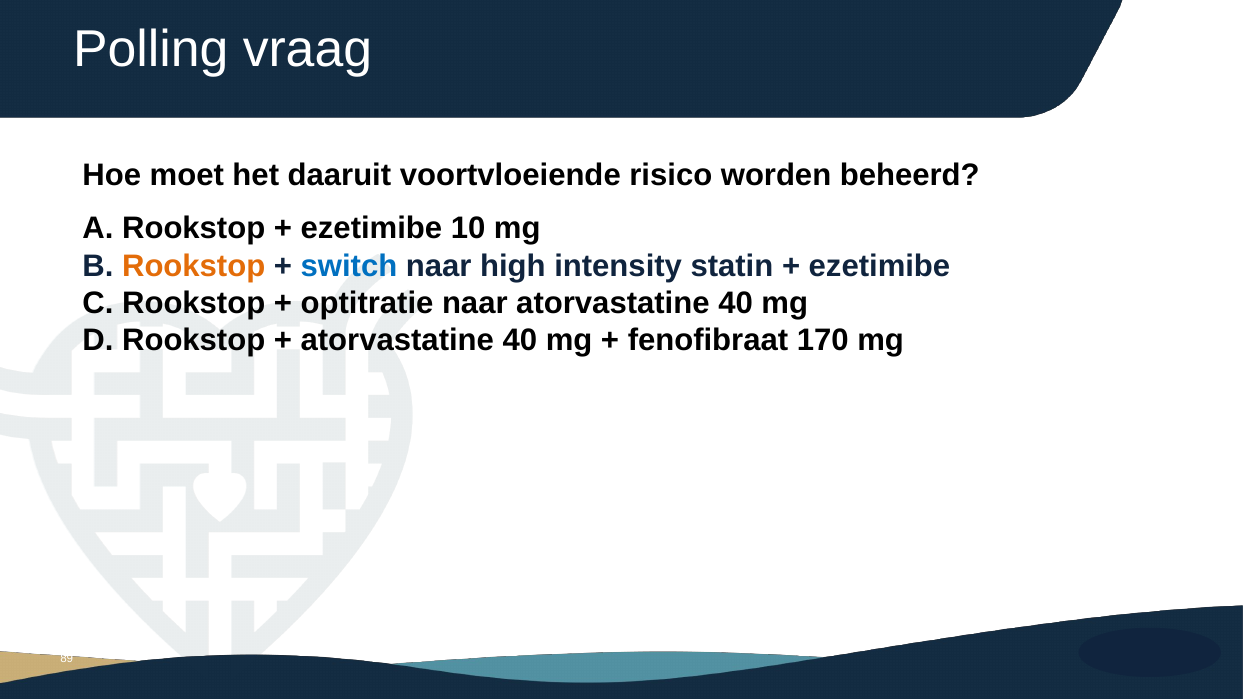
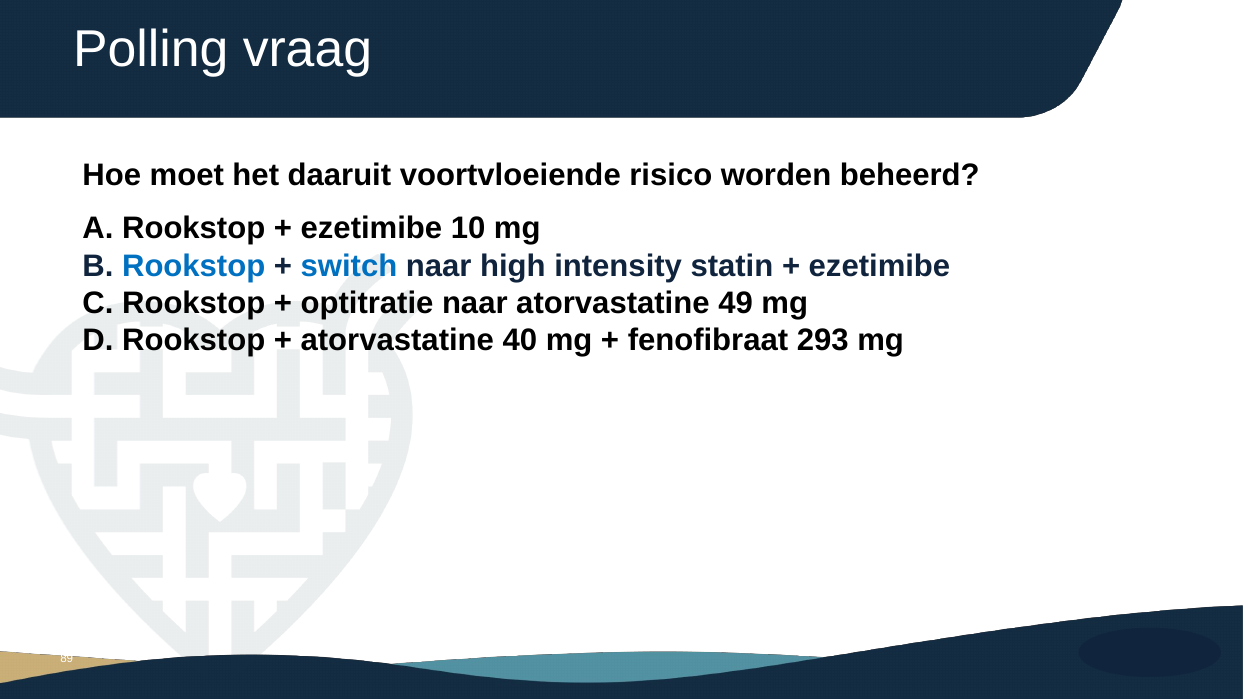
Rookstop at (194, 266) colour: orange -> blue
naar atorvastatine 40: 40 -> 49
170: 170 -> 293
